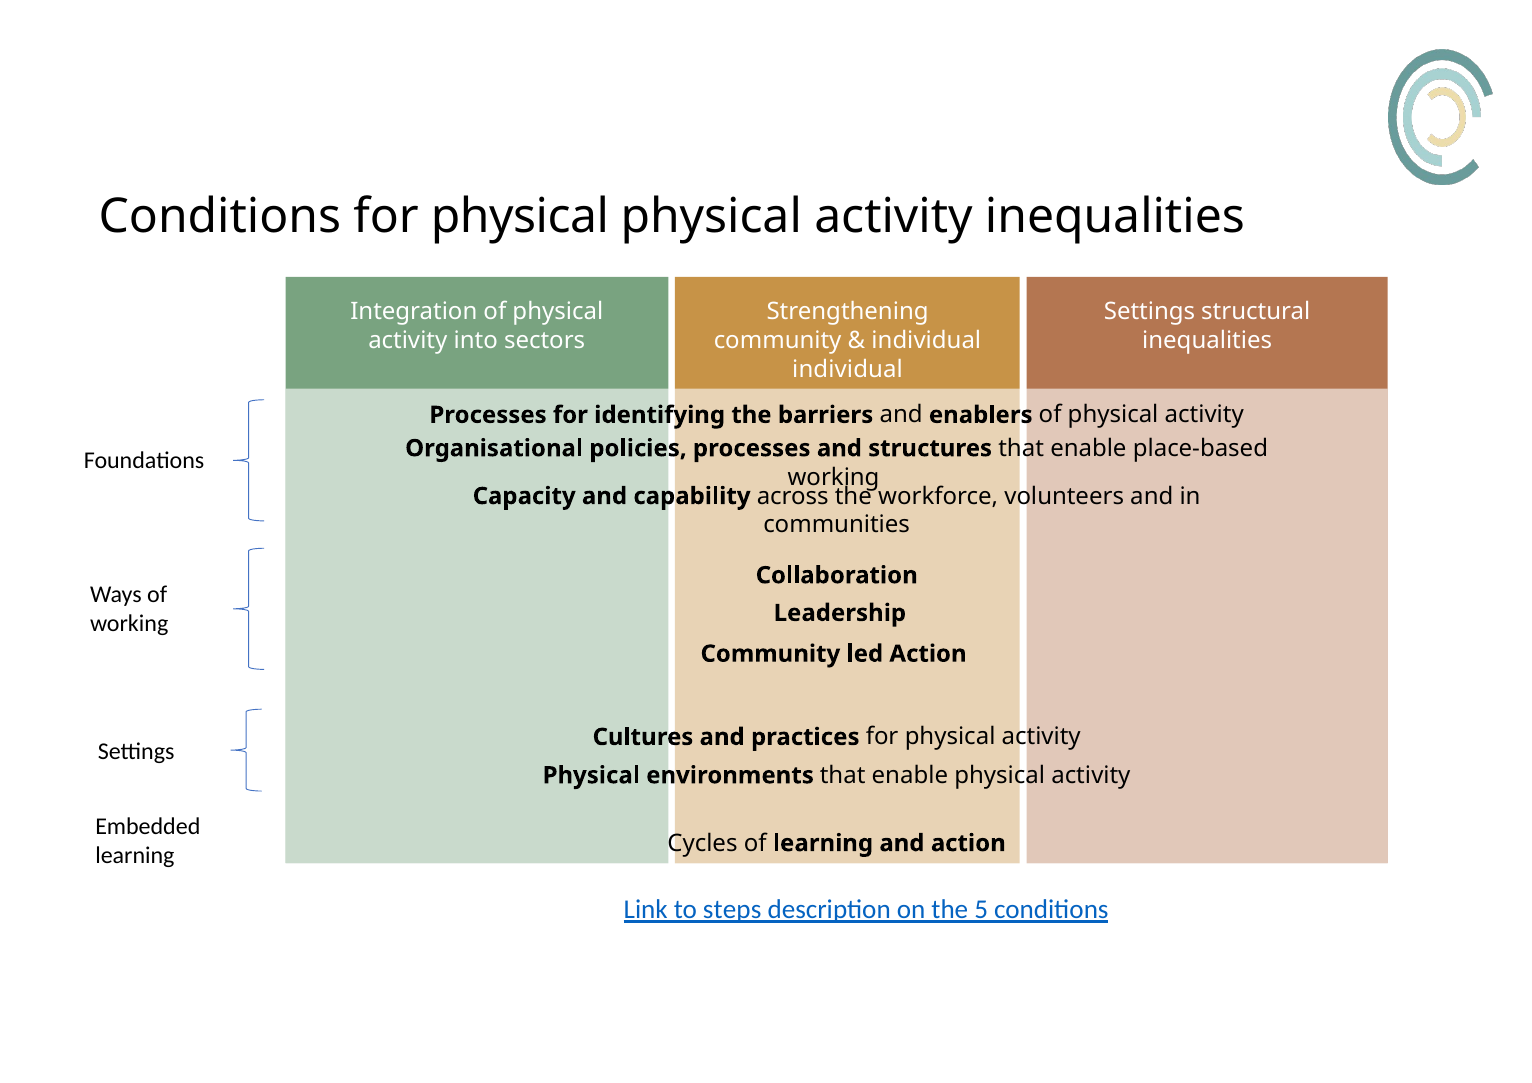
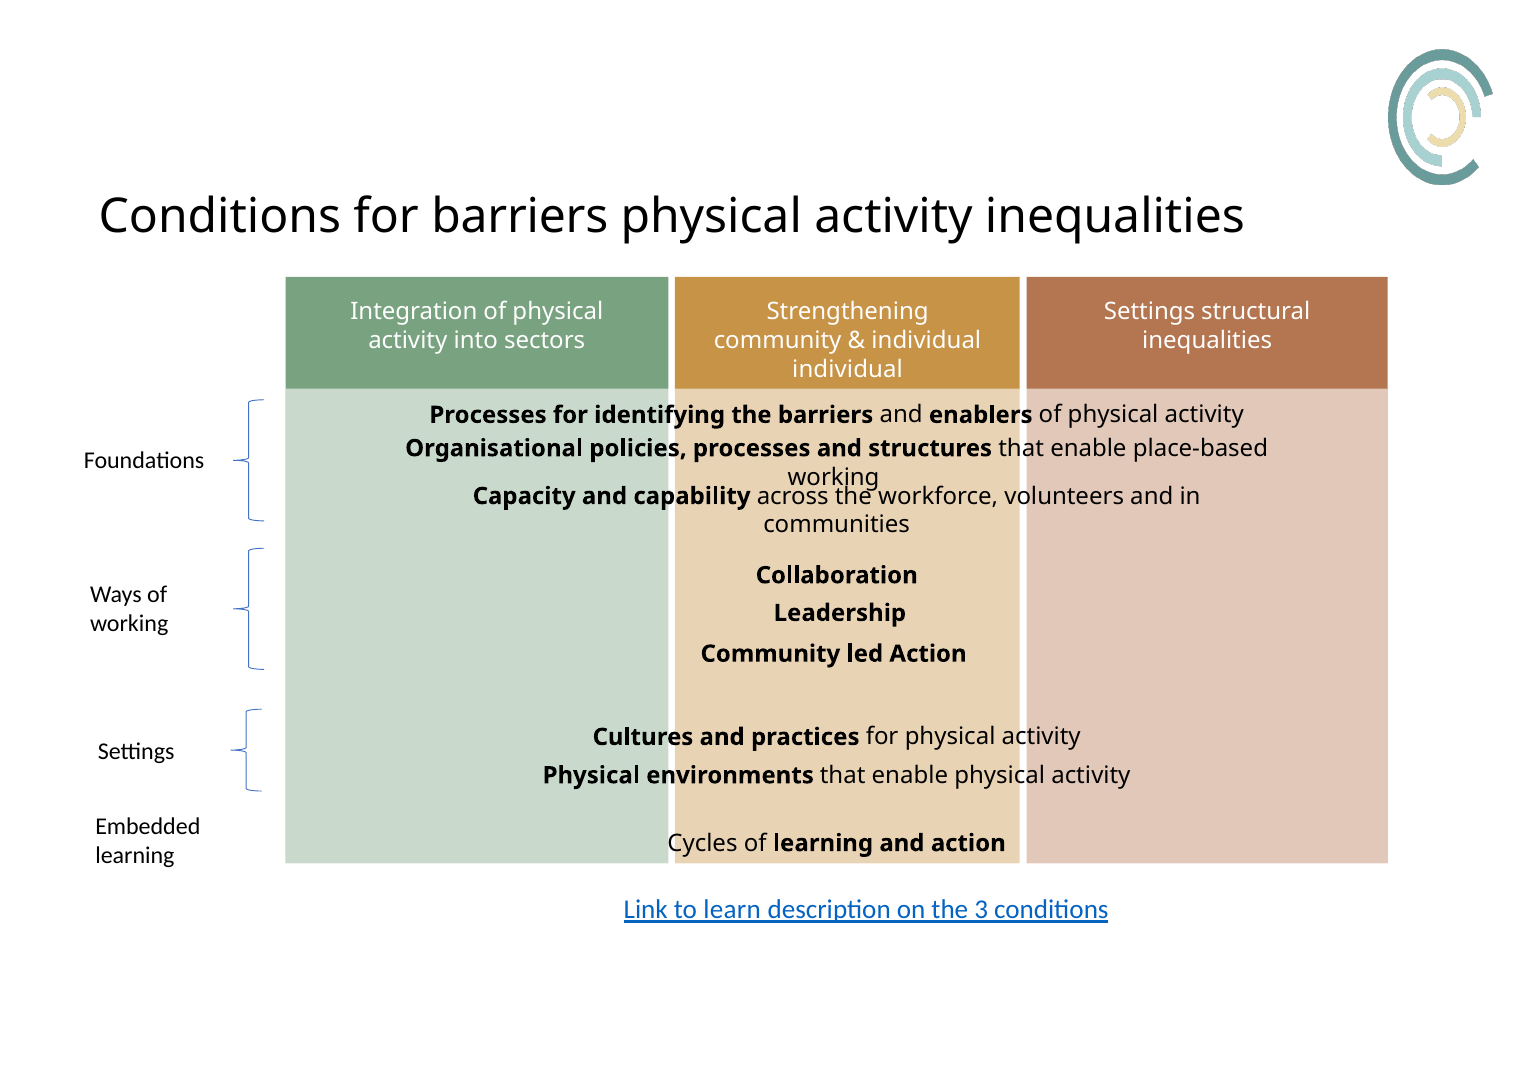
Conditions for physical: physical -> barriers
steps: steps -> learn
5: 5 -> 3
